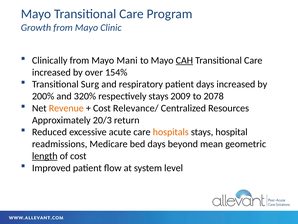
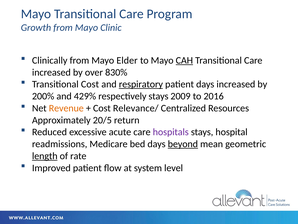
Mani: Mani -> Elder
154%: 154% -> 830%
Transitional Surg: Surg -> Cost
respiratory underline: none -> present
320%: 320% -> 429%
2078: 2078 -> 2016
20/3: 20/3 -> 20/5
hospitals colour: orange -> purple
beyond underline: none -> present
of cost: cost -> rate
